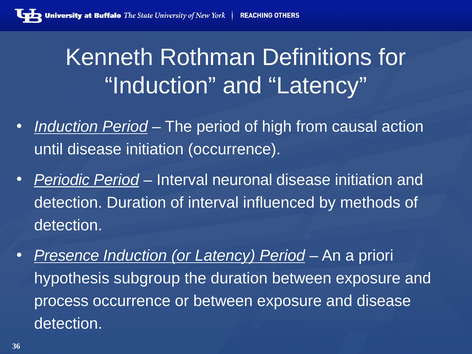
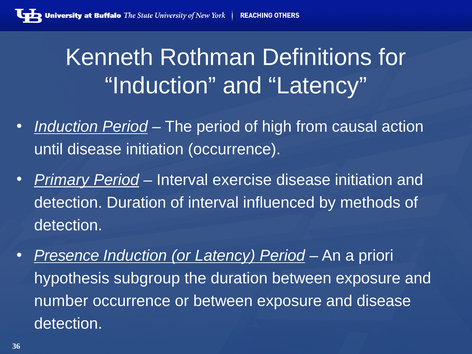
Periodic: Periodic -> Primary
neuronal: neuronal -> exercise
process: process -> number
